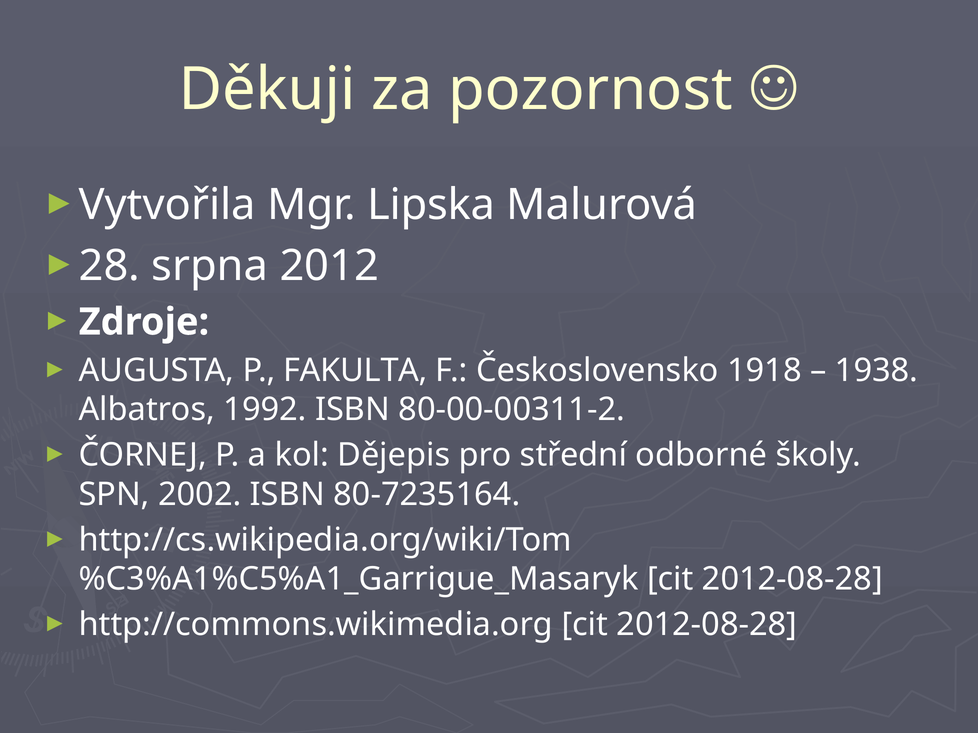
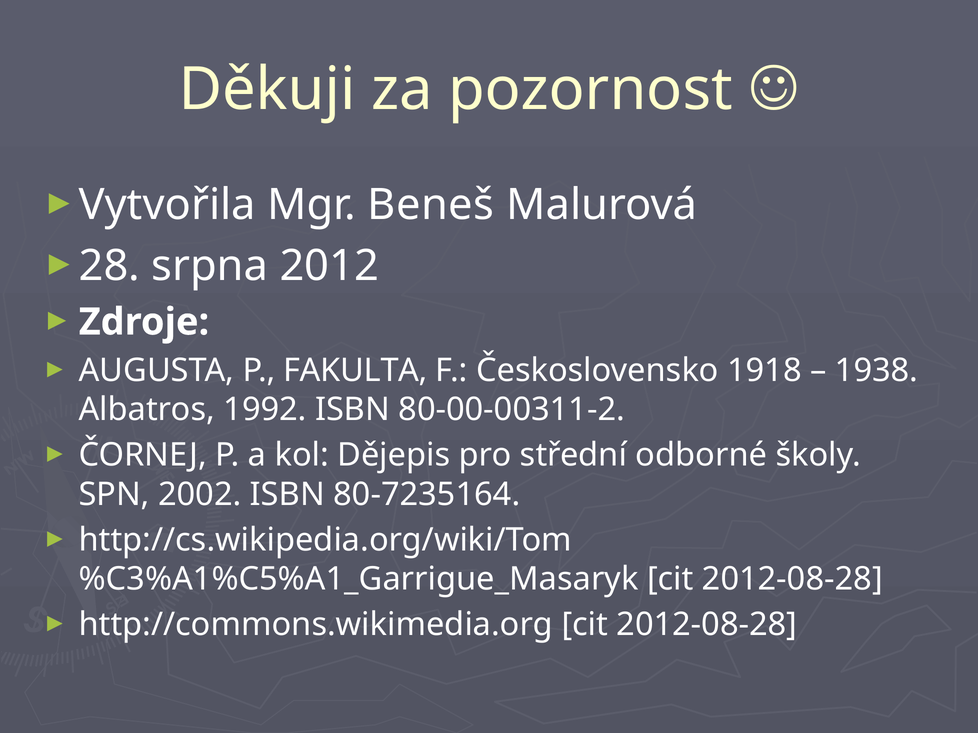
Lipska: Lipska -> Beneš
